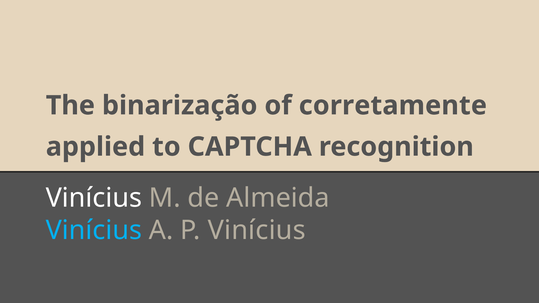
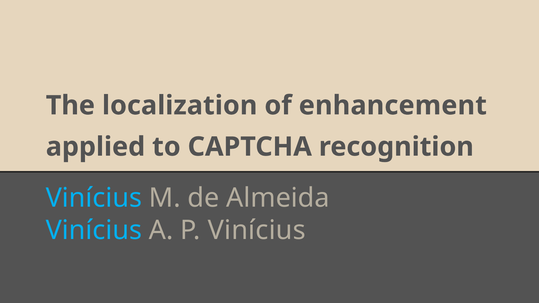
binarização: binarização -> localization
corretamente: corretamente -> enhancement
Vinícius at (94, 198) colour: white -> light blue
